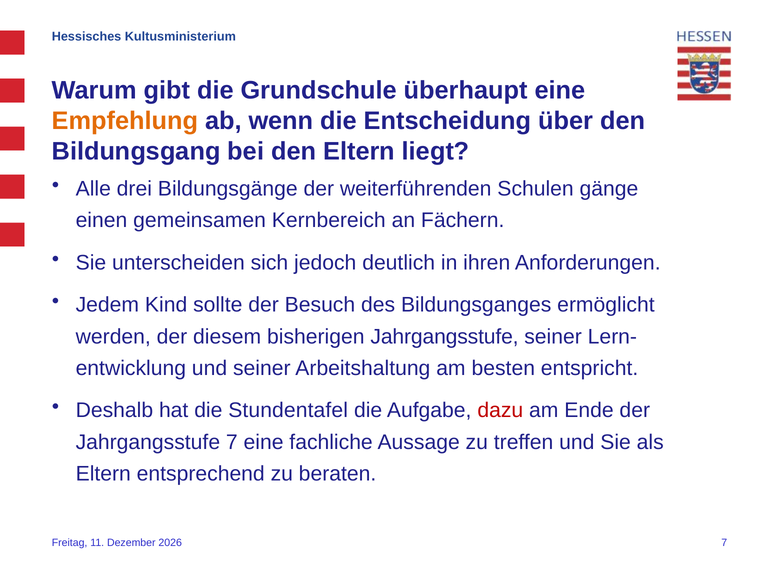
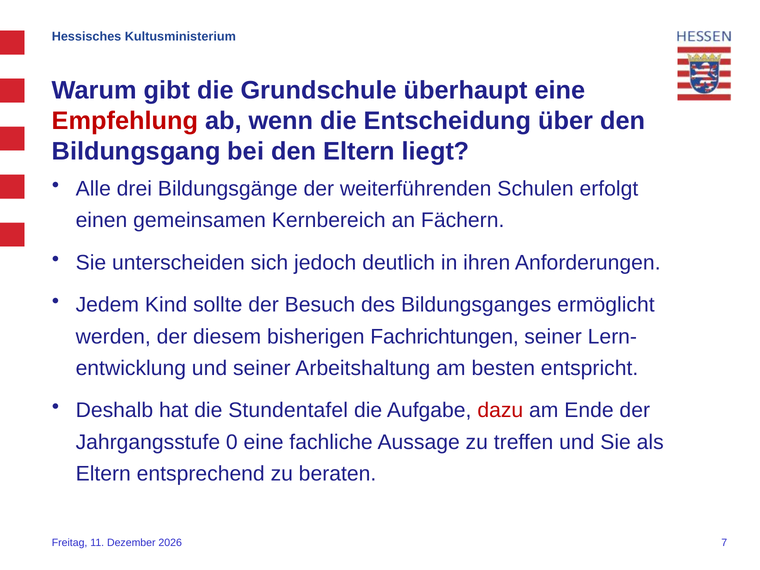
Empfehlung colour: orange -> red
gänge: gänge -> erfolgt
bisherigen Jahrgangsstufe: Jahrgangsstufe -> Fachrichtungen
Jahrgangsstufe 7: 7 -> 0
